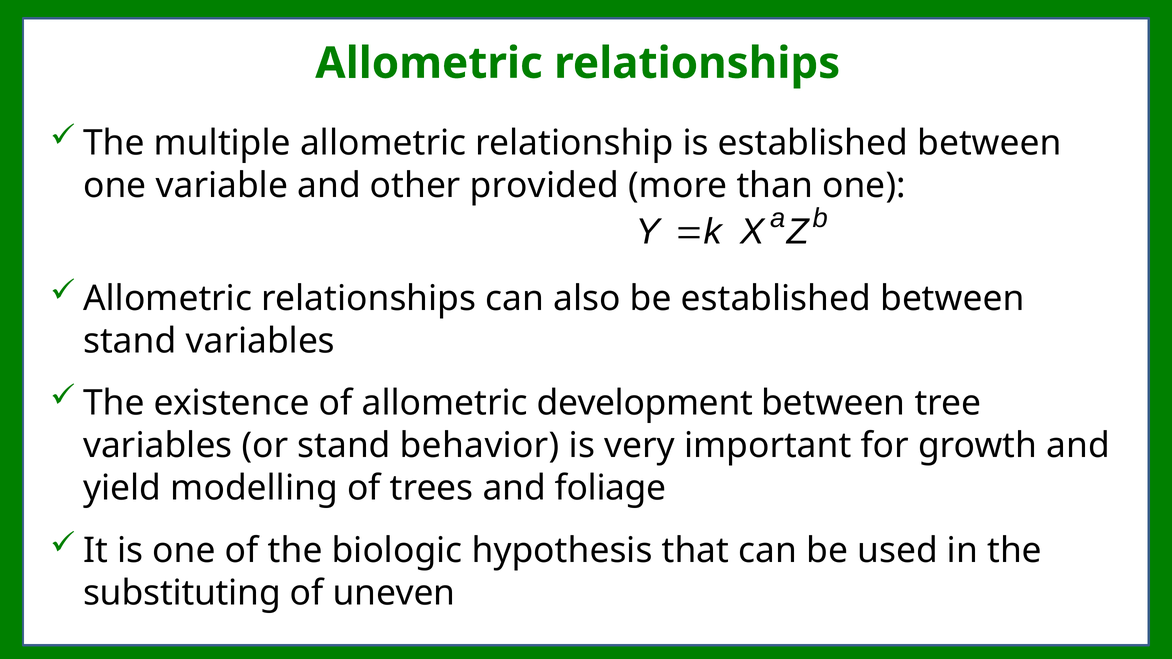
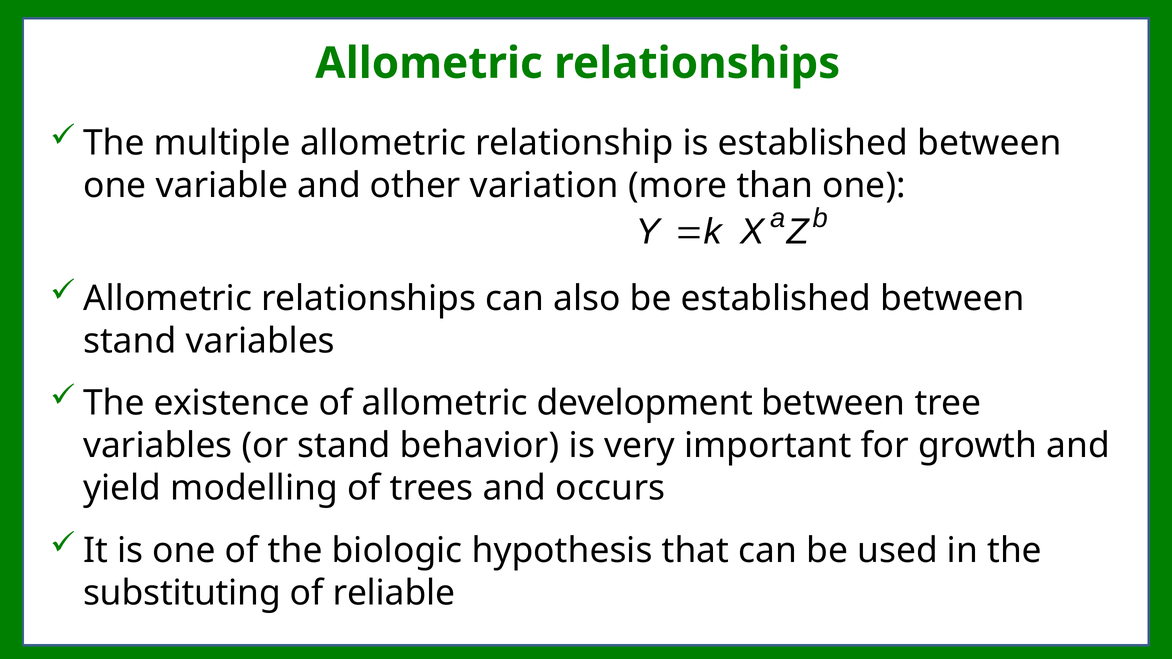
provided: provided -> variation
foliage: foliage -> occurs
uneven: uneven -> reliable
